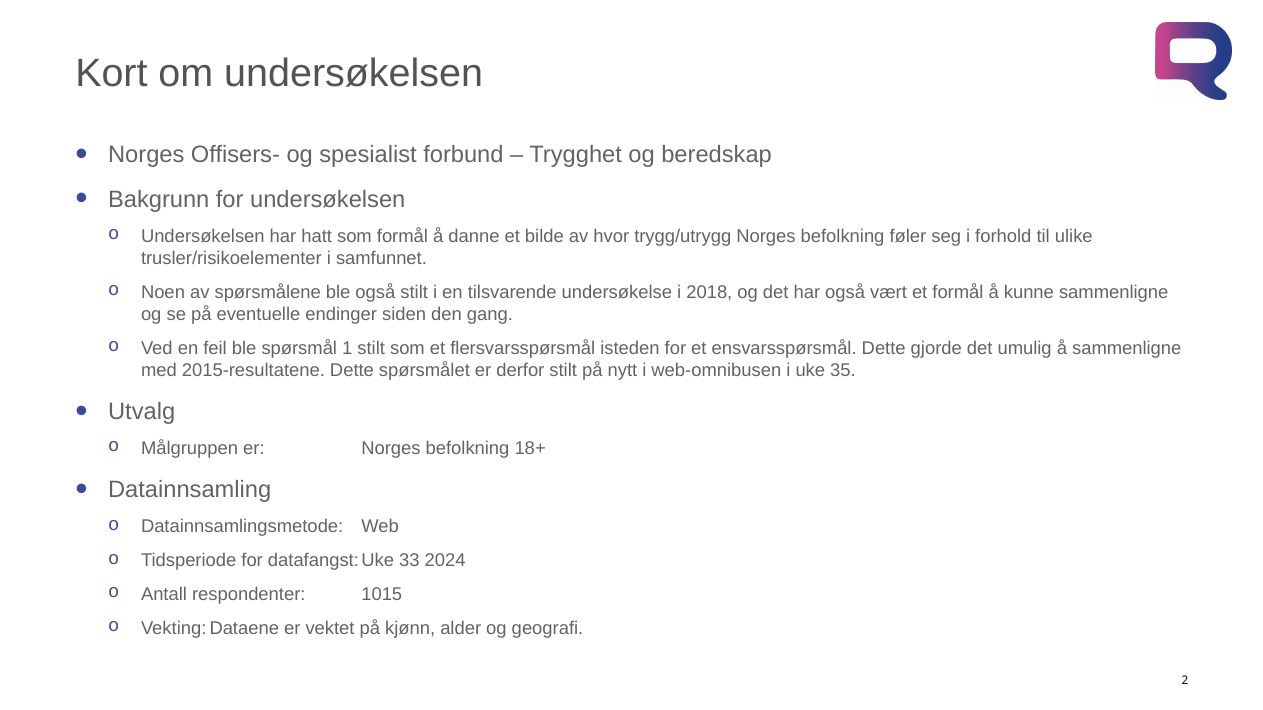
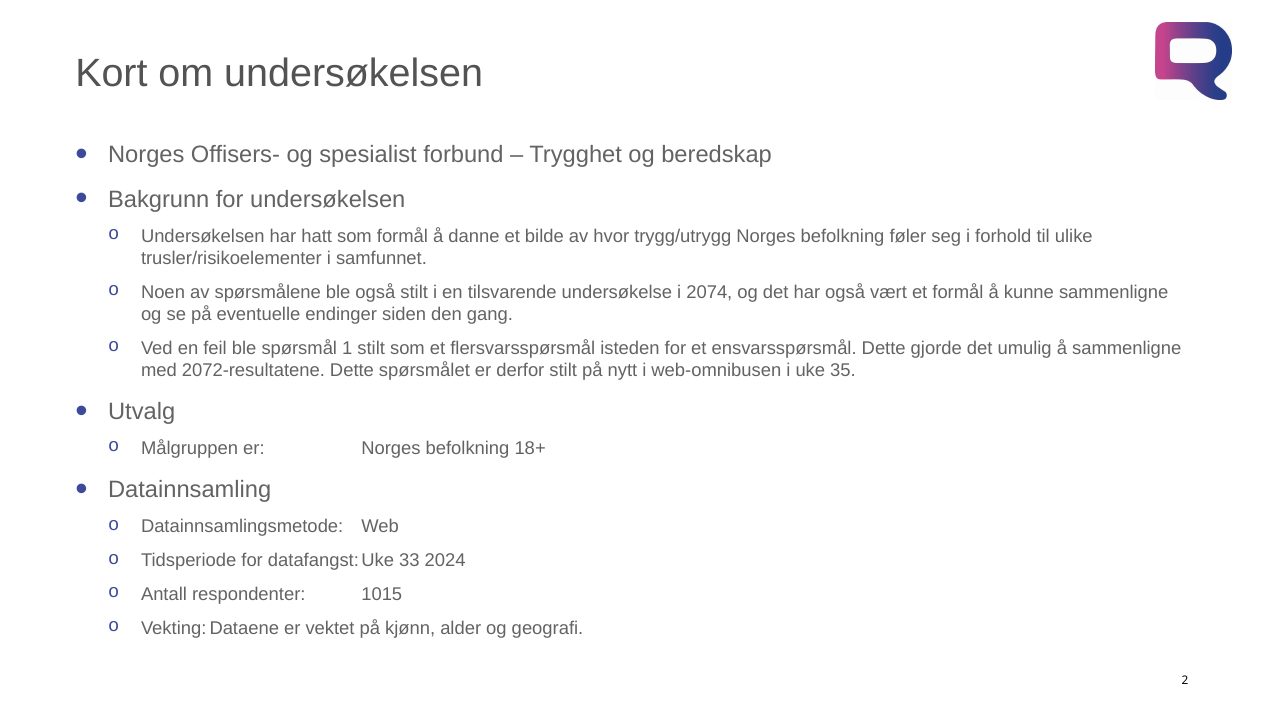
2018: 2018 -> 2074
2015-resultatene: 2015-resultatene -> 2072-resultatene
